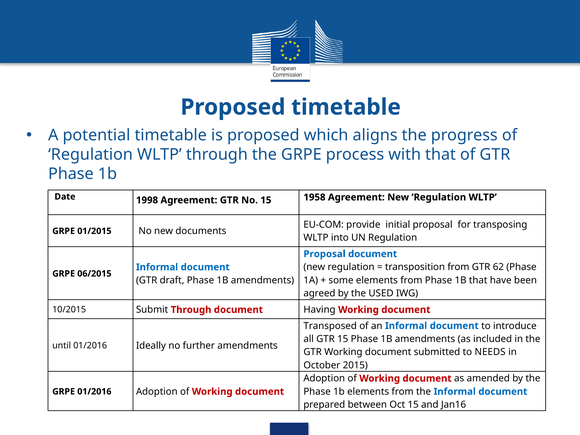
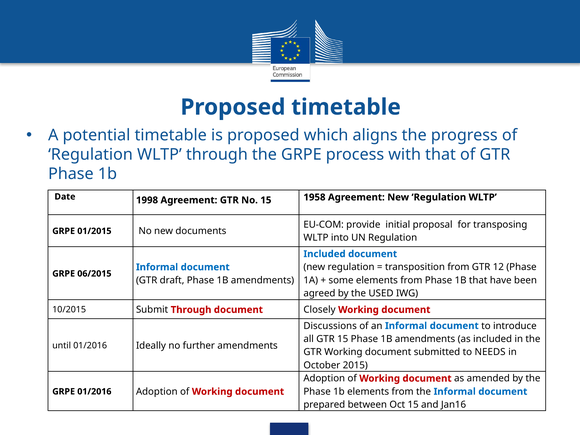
Proposal at (325, 254): Proposal -> Included
62: 62 -> 12
Having: Having -> Closely
Transposed: Transposed -> Discussions
